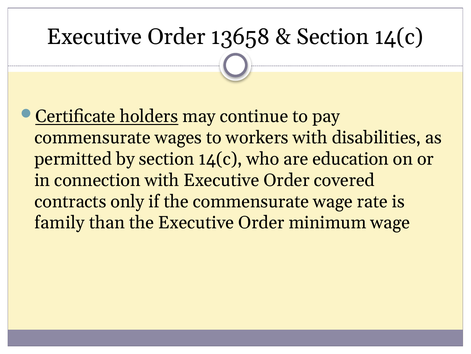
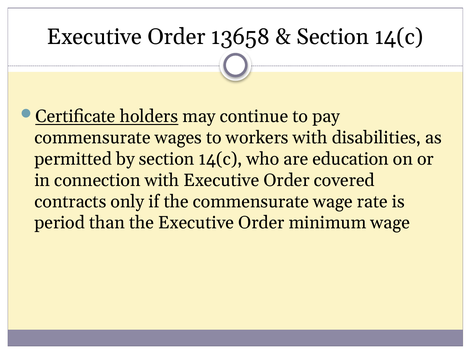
family: family -> period
